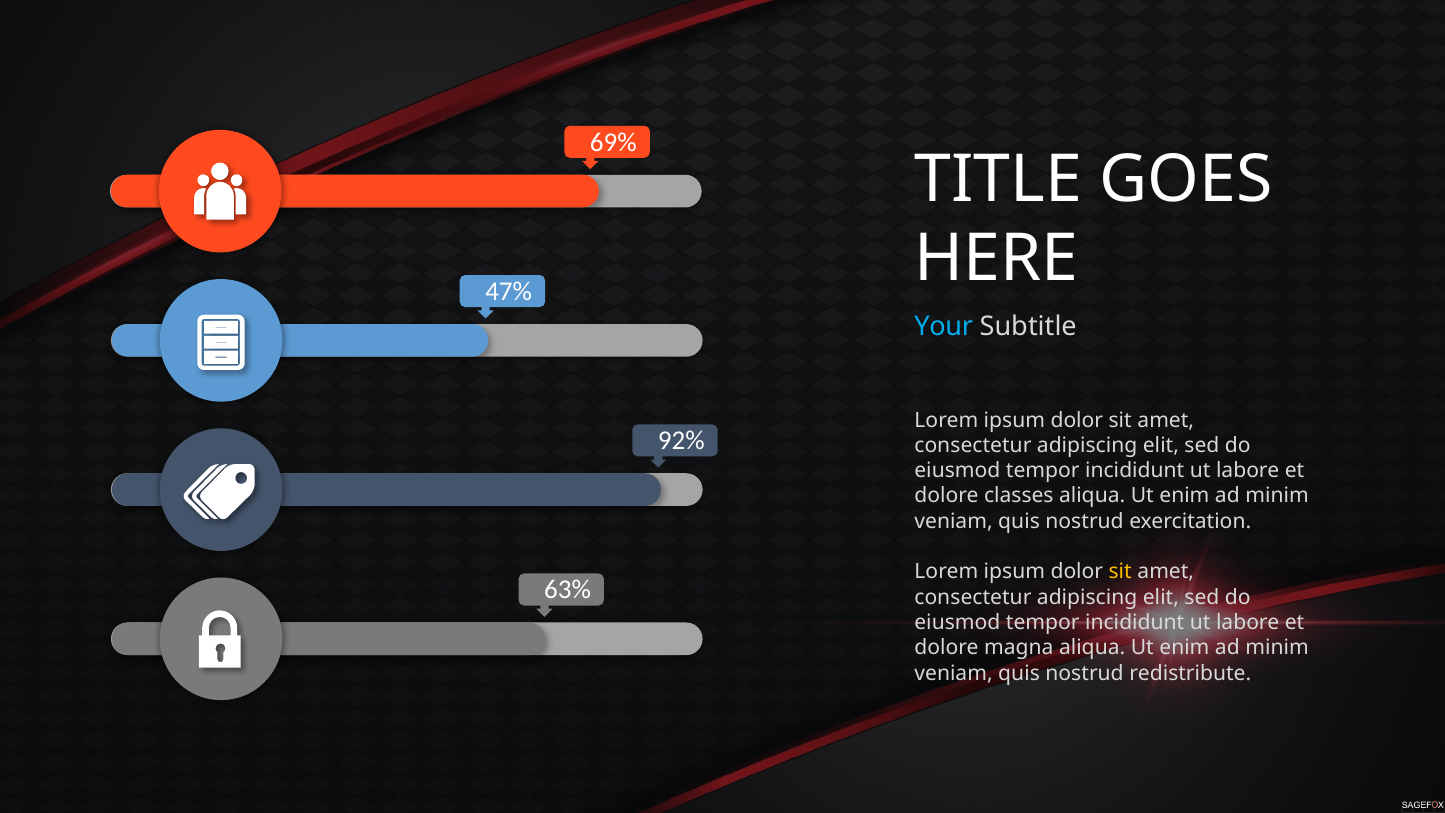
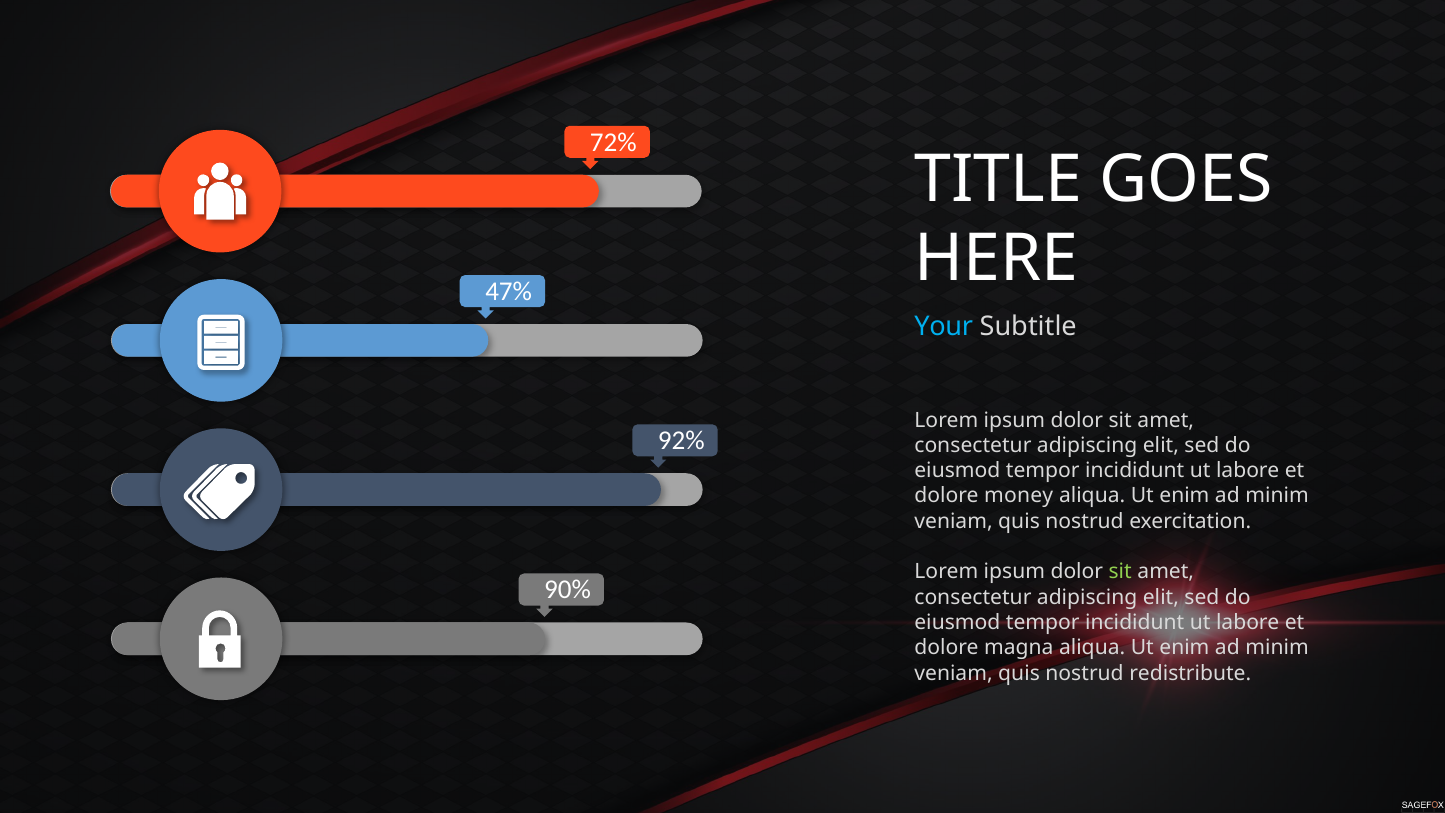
69%: 69% -> 72%
classes: classes -> money
sit at (1120, 572) colour: yellow -> light green
63%: 63% -> 90%
